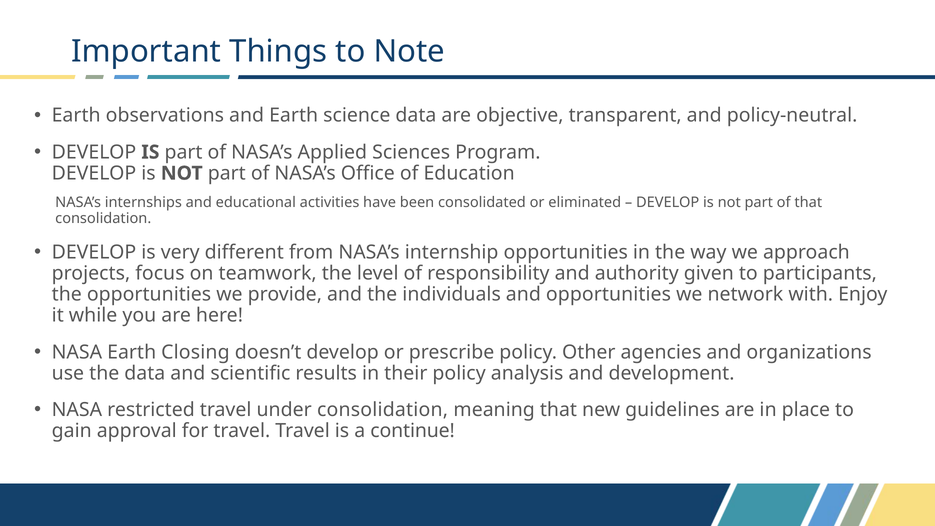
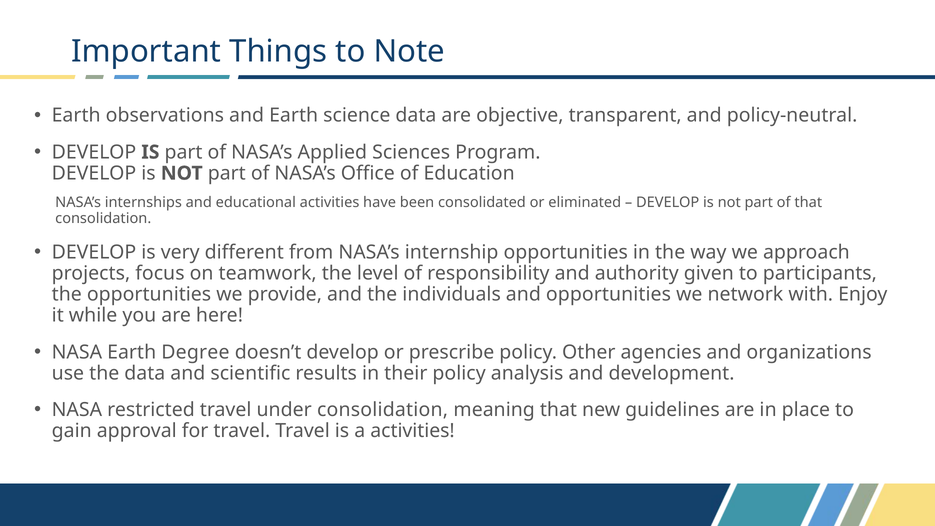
Closing: Closing -> Degree
a continue: continue -> activities
